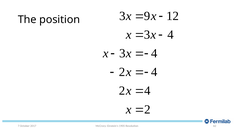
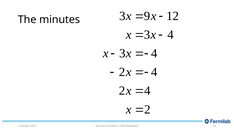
position: position -> minutes
